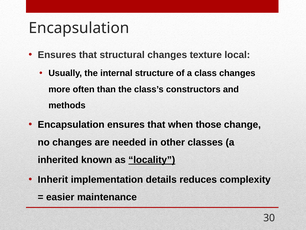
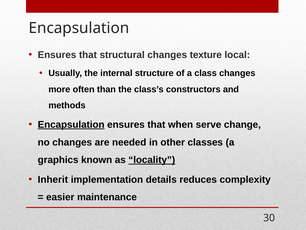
Encapsulation at (71, 124) underline: none -> present
those: those -> serve
inherited: inherited -> graphics
